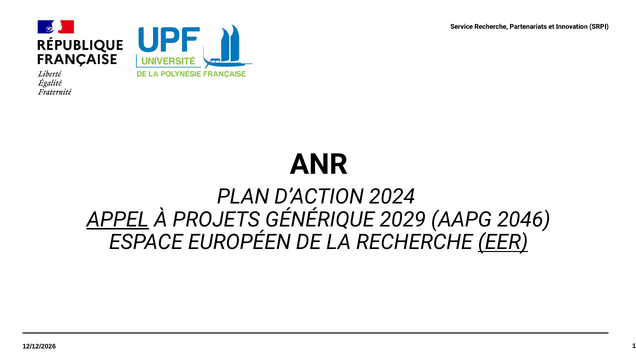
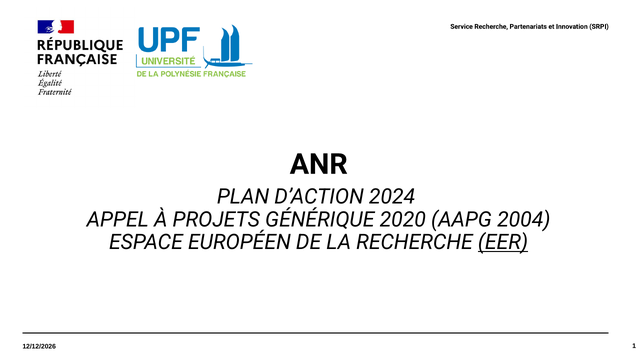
APPEL underline: present -> none
2029: 2029 -> 2020
2046: 2046 -> 2004
